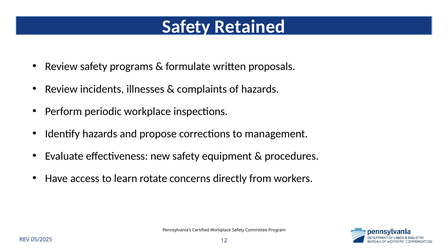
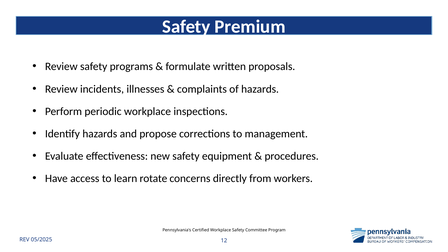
Retained: Retained -> Premium
